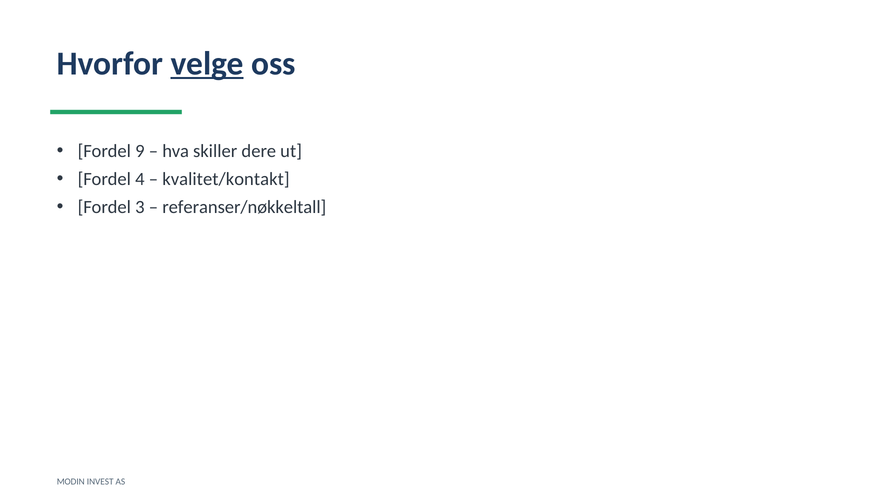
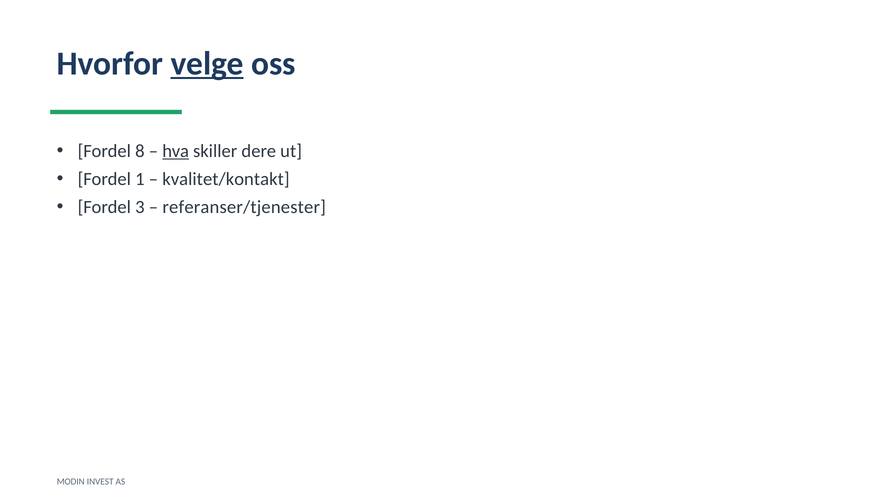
9: 9 -> 8
hva underline: none -> present
4: 4 -> 1
referanser/nøkkeltall: referanser/nøkkeltall -> referanser/tjenester
